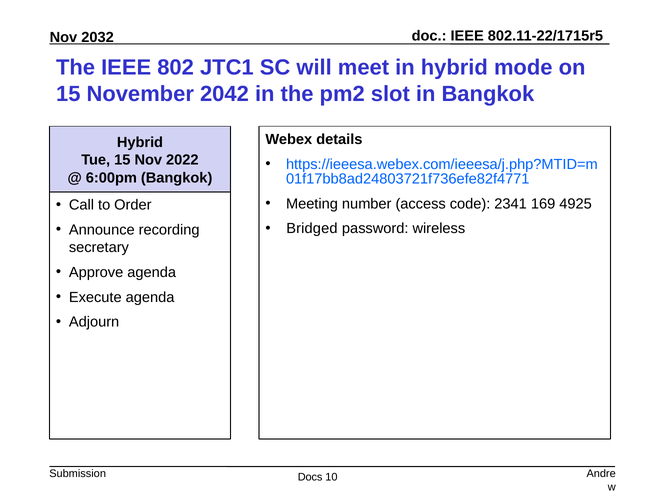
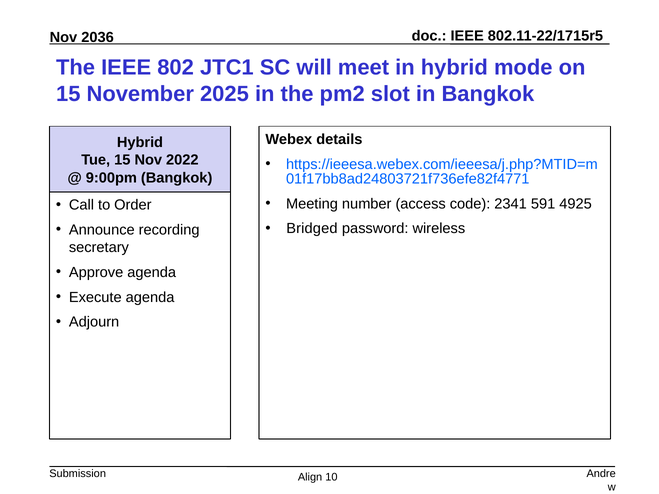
2032: 2032 -> 2036
2042: 2042 -> 2025
6:00pm: 6:00pm -> 9:00pm
169: 169 -> 591
Docs: Docs -> Align
